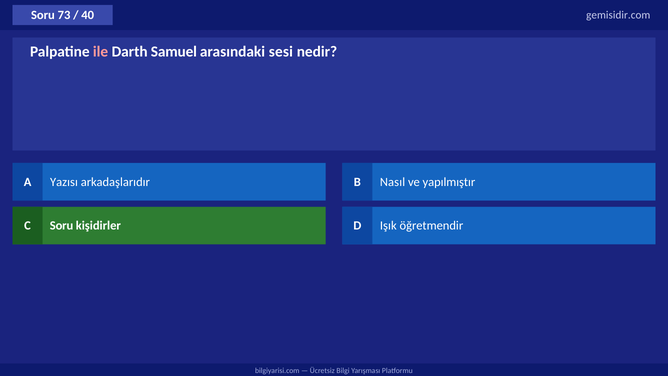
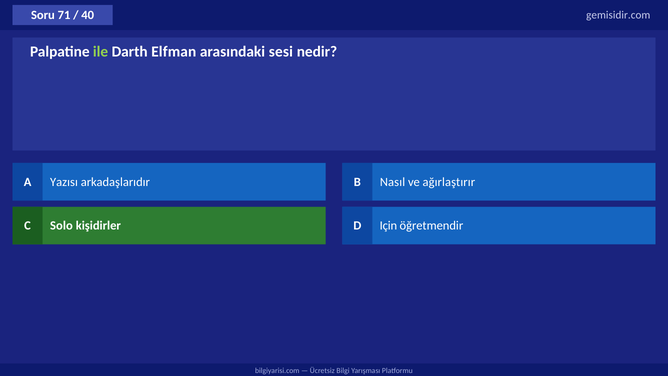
73: 73 -> 71
ile colour: pink -> light green
Samuel: Samuel -> Elfman
yapılmıştır: yapılmıştır -> ağırlaştırır
C Soru: Soru -> Solo
Işık: Işık -> Için
